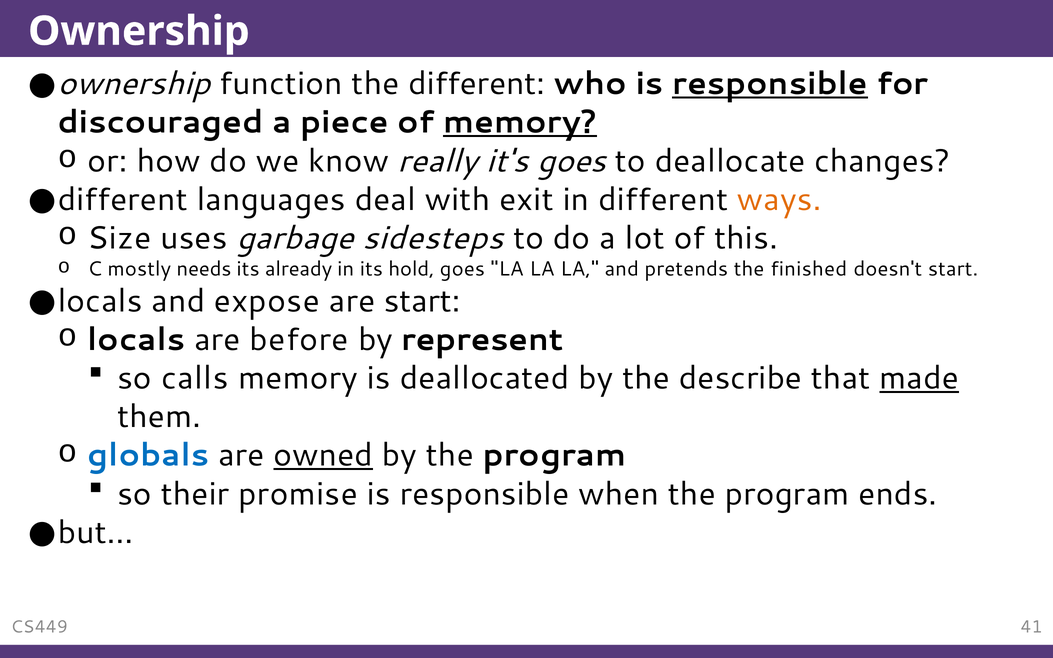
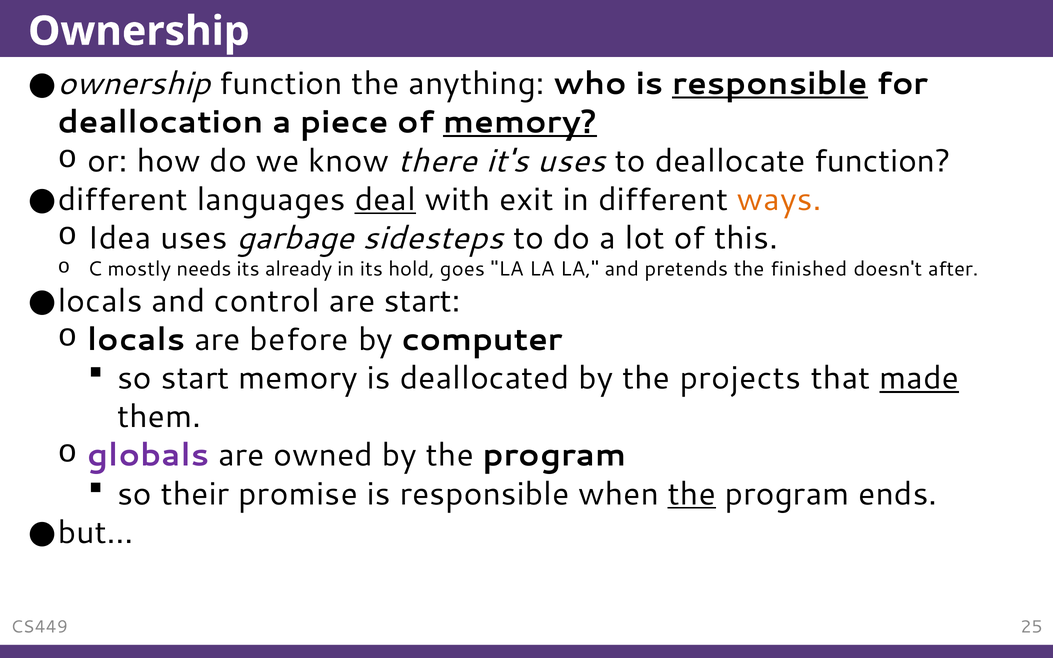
the different: different -> anything
discouraged: discouraged -> deallocation
really: really -> there
it's goes: goes -> uses
deallocate changes: changes -> function
deal underline: none -> present
Size: Size -> Idea
doesn't start: start -> after
expose: expose -> control
represent: represent -> computer
so calls: calls -> start
describe: describe -> projects
globals colour: blue -> purple
owned underline: present -> none
the at (692, 494) underline: none -> present
41: 41 -> 25
